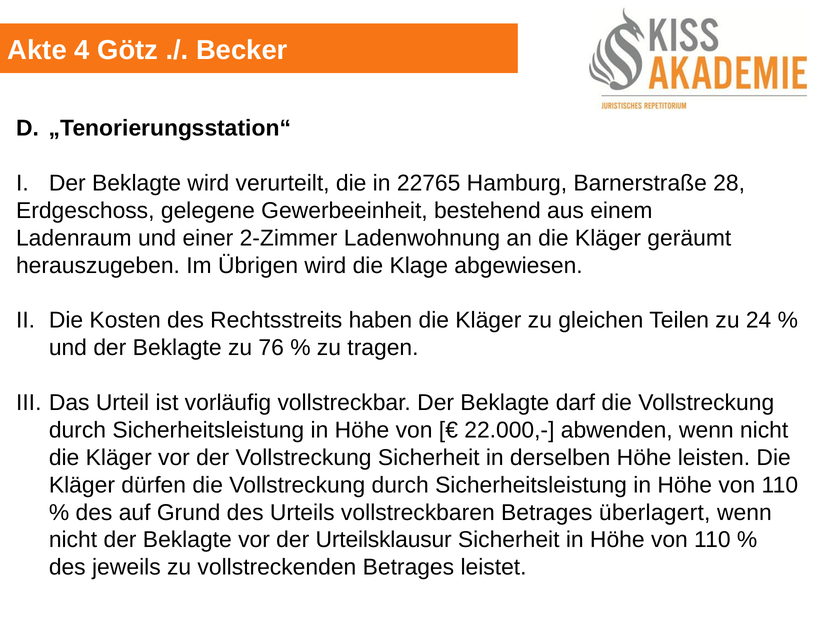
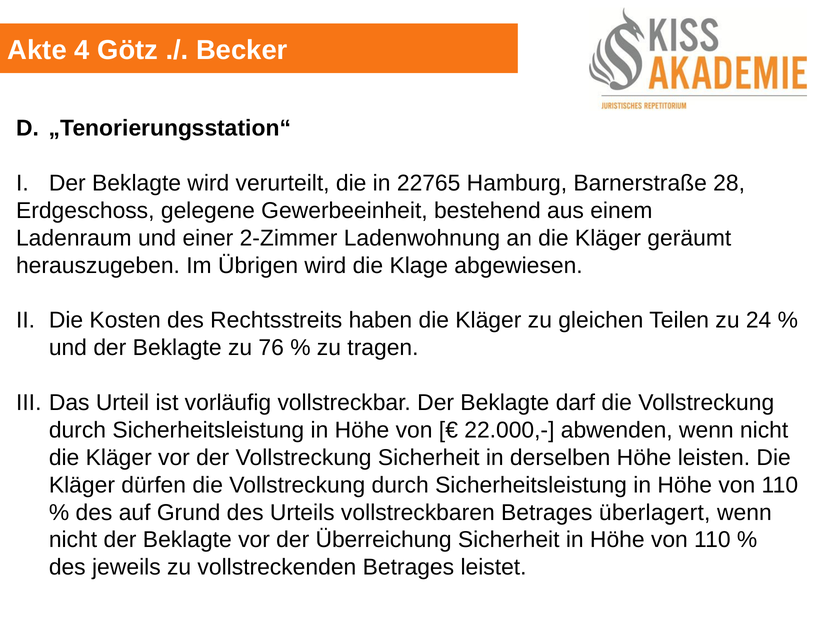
Urteilsklausur: Urteilsklausur -> Überreichung
